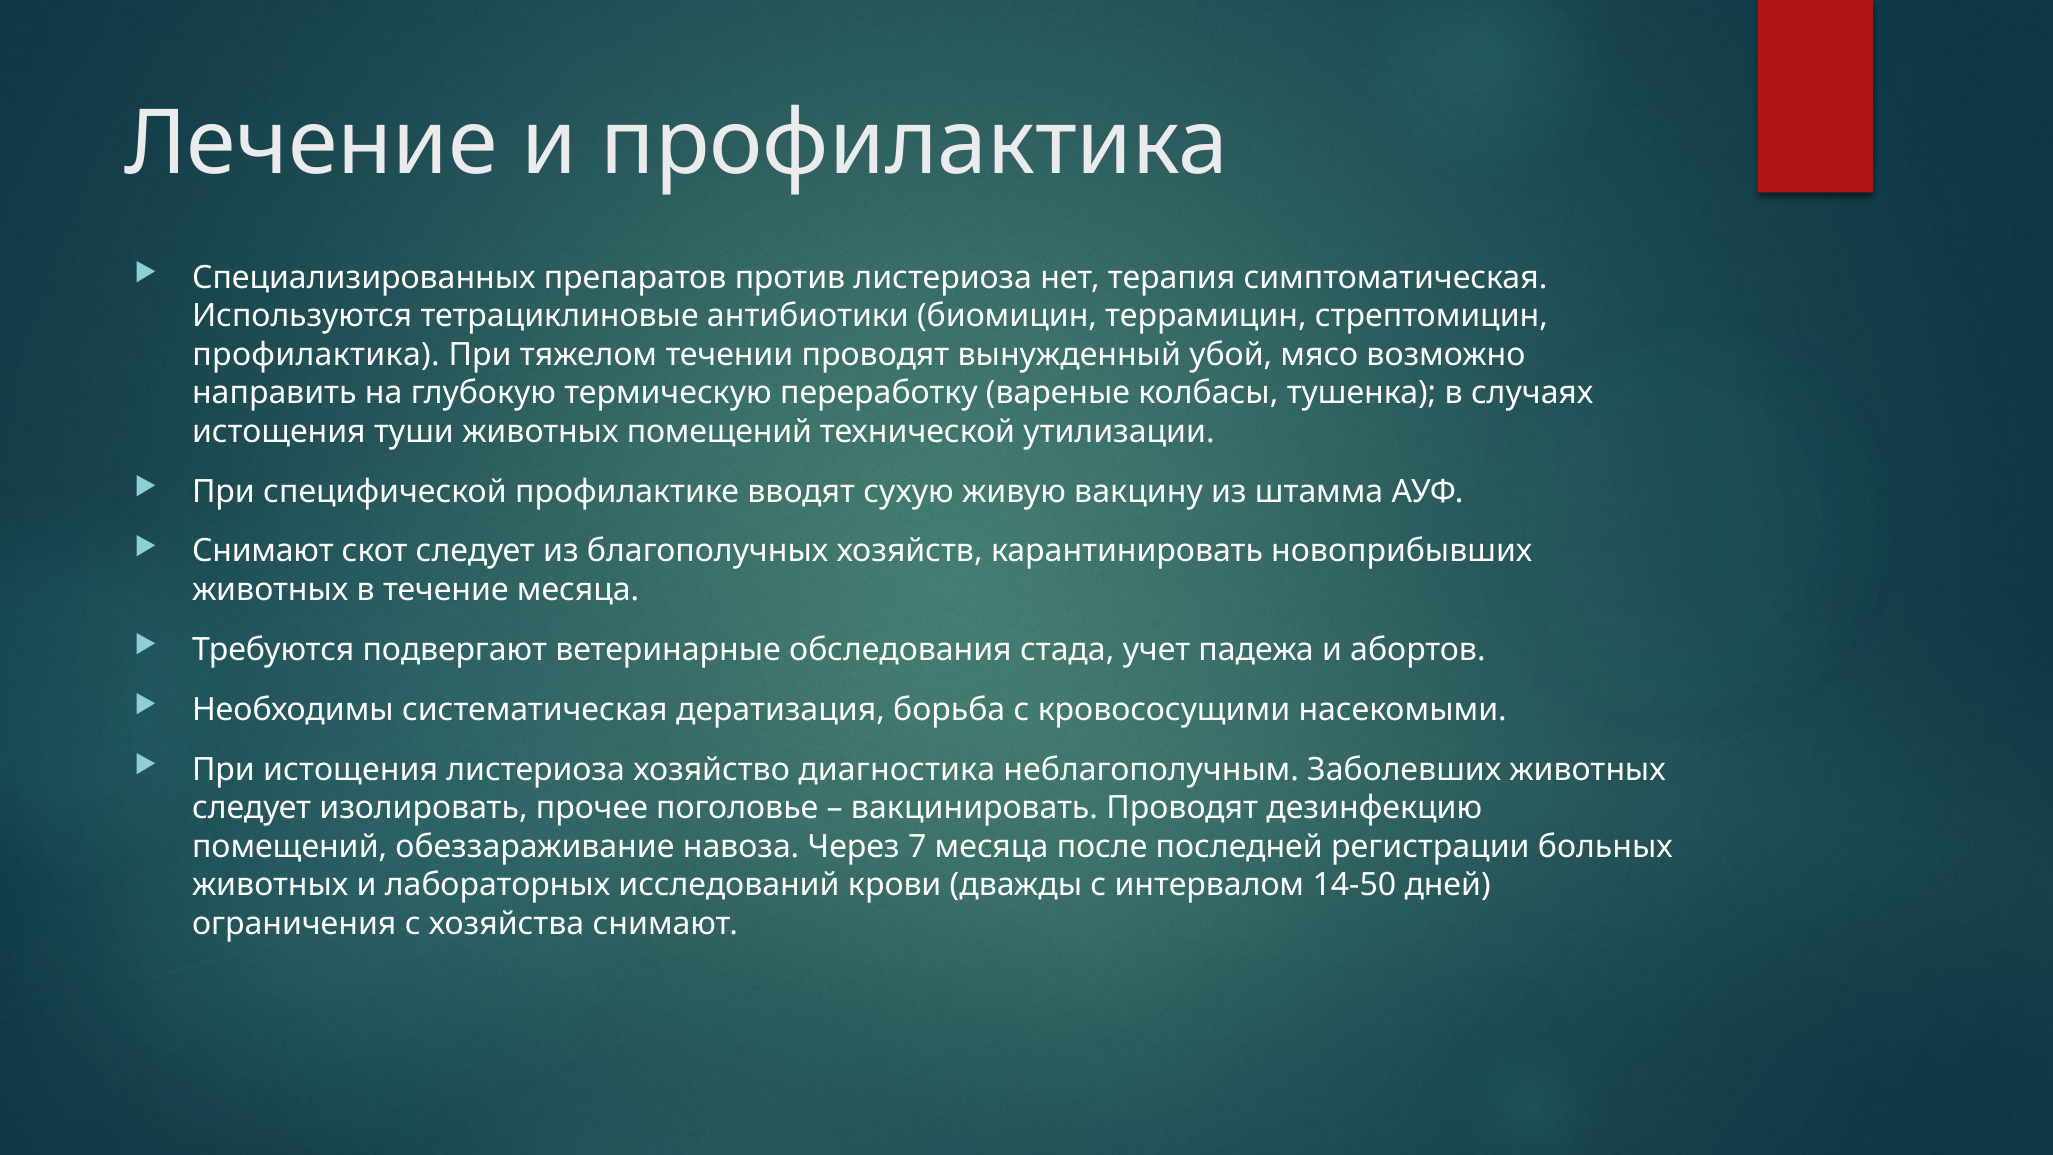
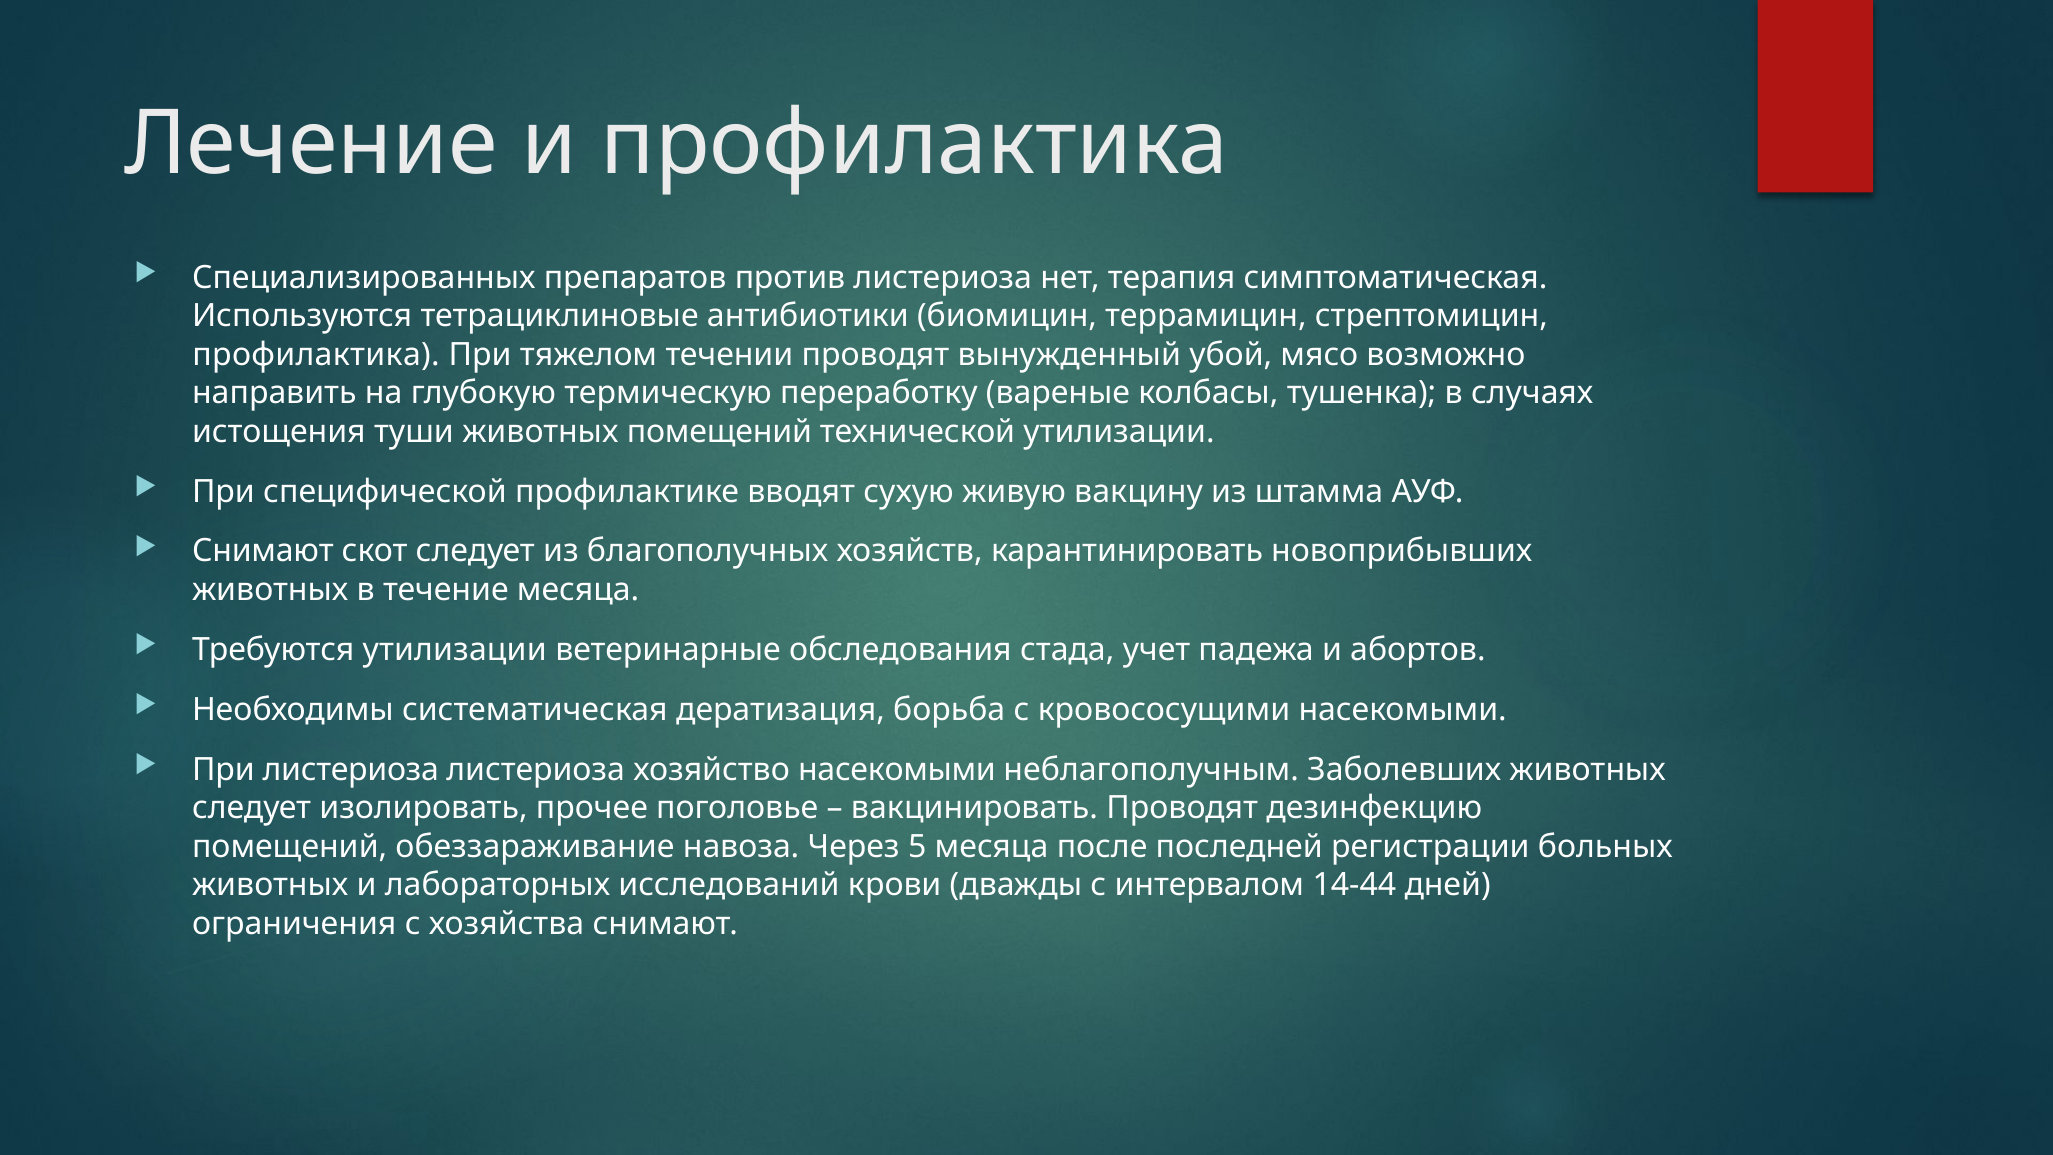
Требуются подвергают: подвергают -> утилизации
При истощения: истощения -> листериоза
хозяйство диагностика: диагностика -> насекомыми
7: 7 -> 5
14-50: 14-50 -> 14-44
